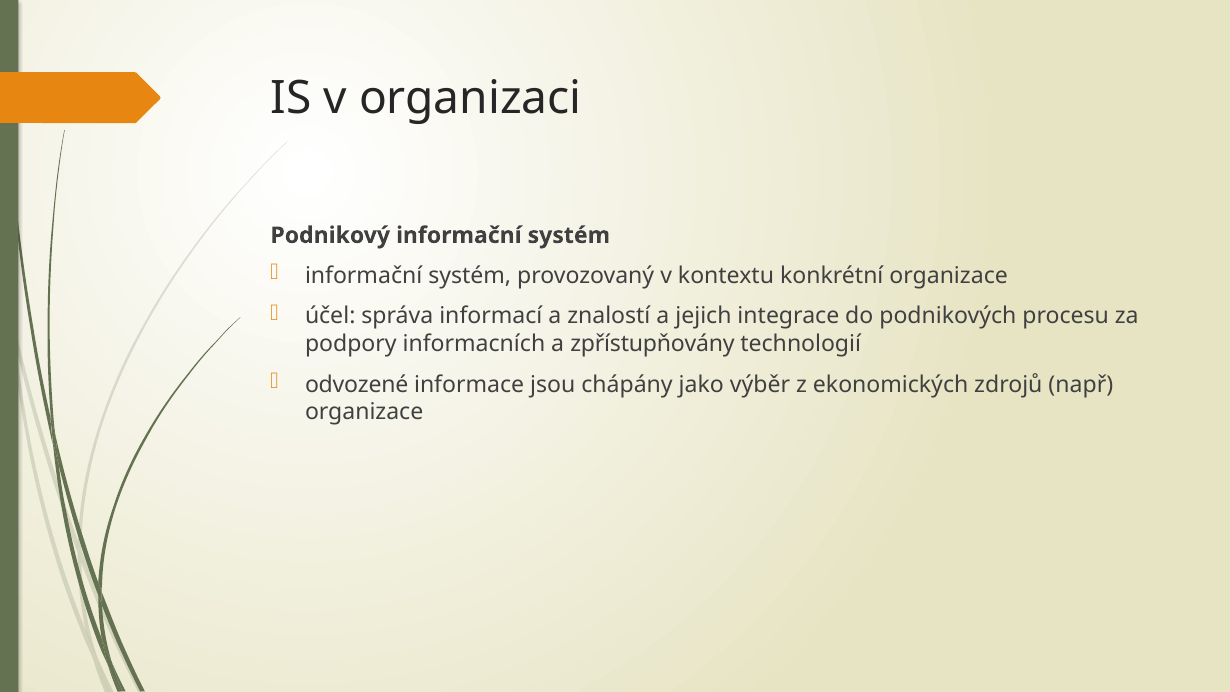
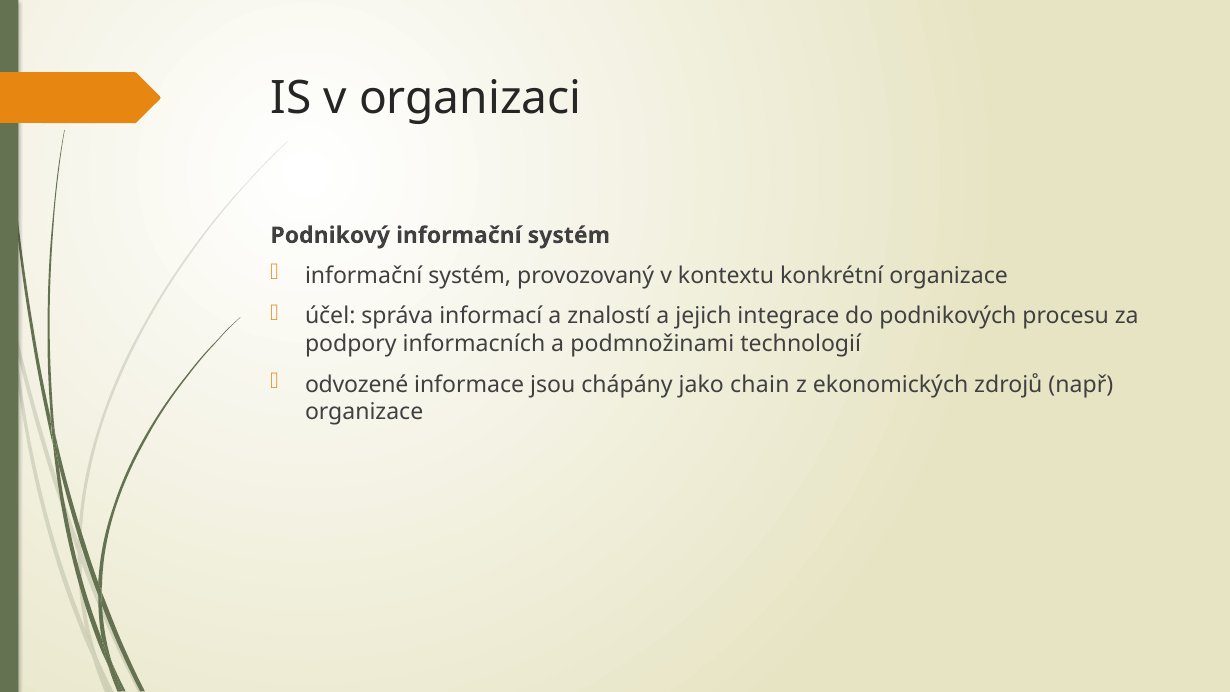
zpřístupňovány: zpřístupňovány -> podmnožinami
výběr: výběr -> chain
